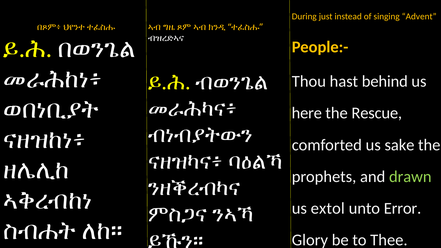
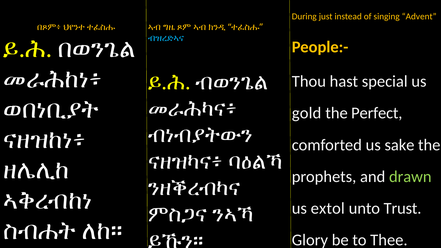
ብዝረድኣና colour: white -> light blue
behind: behind -> special
here: here -> gold
Rescue: Rescue -> Perfect
Error: Error -> Trust
